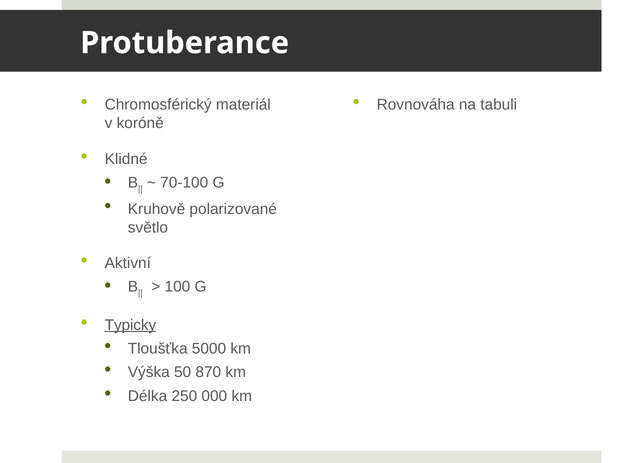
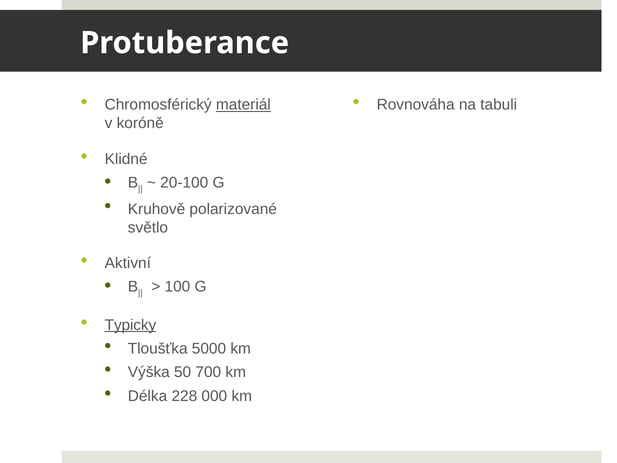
materiál underline: none -> present
70-100: 70-100 -> 20-100
870: 870 -> 700
250: 250 -> 228
